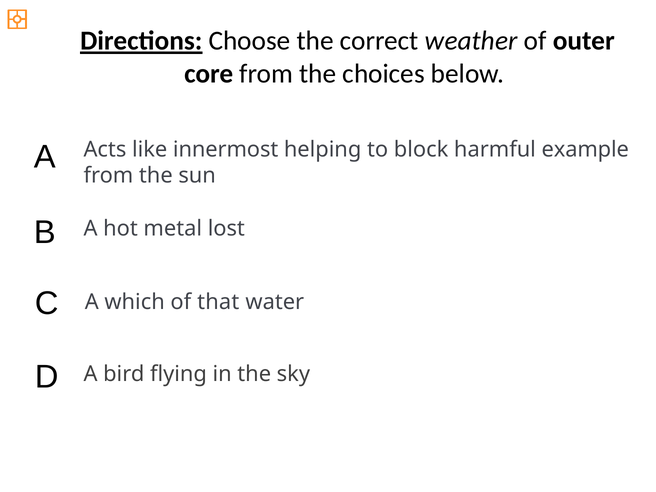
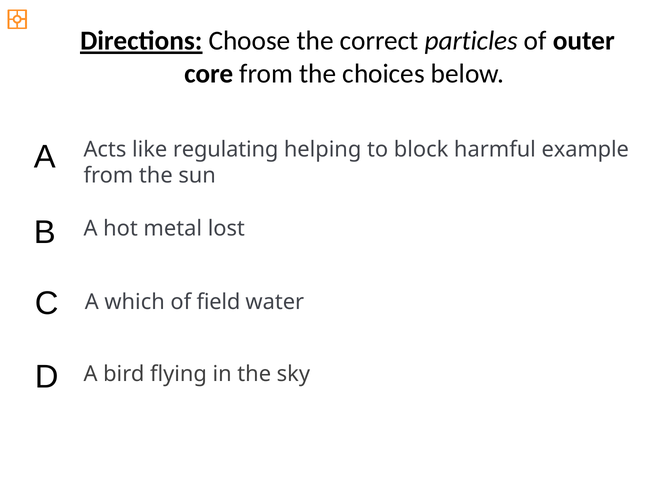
weather: weather -> particles
innermost: innermost -> regulating
that: that -> field
